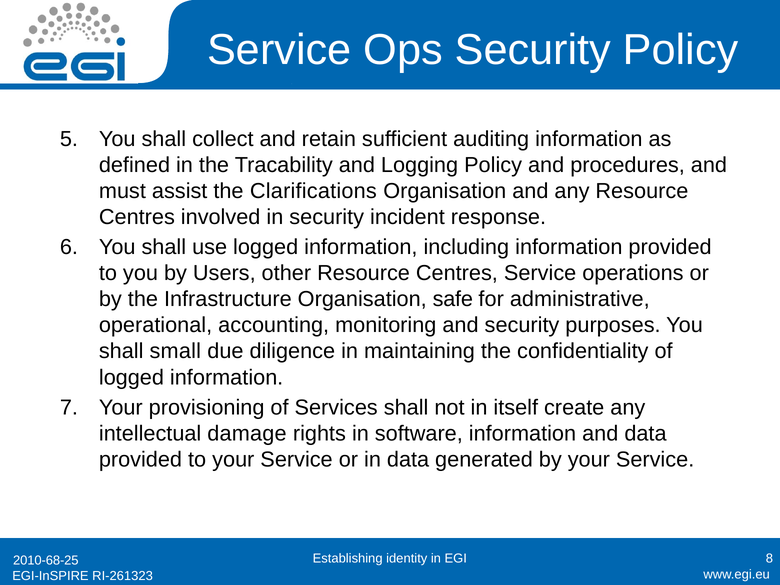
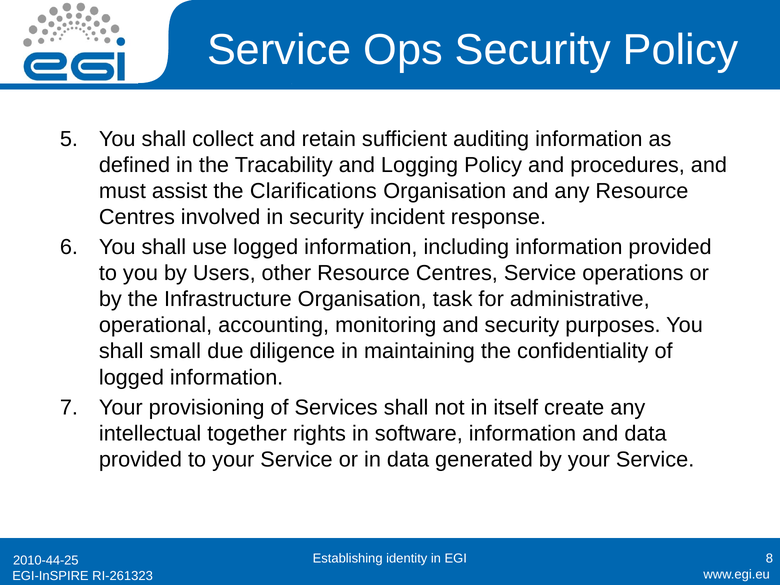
safe: safe -> task
damage: damage -> together
2010-68-25: 2010-68-25 -> 2010-44-25
